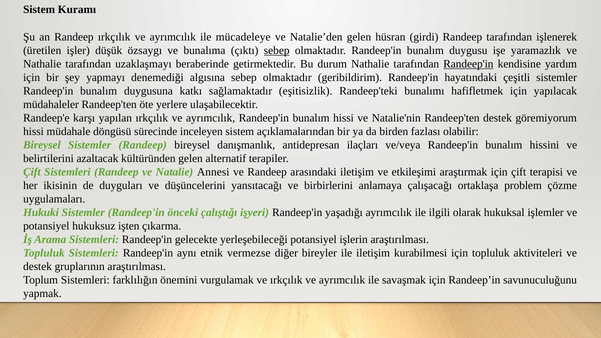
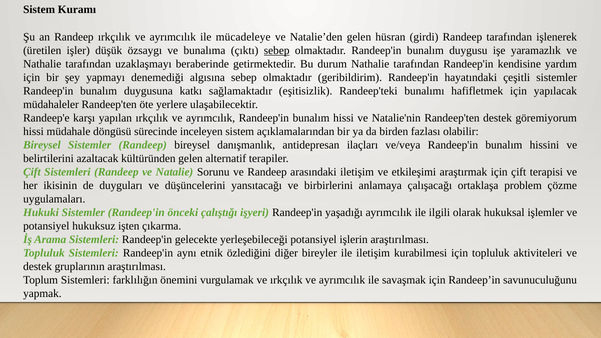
Randeep'in at (468, 64) underline: present -> none
Annesi: Annesi -> Sorunu
vermezse: vermezse -> özlediğini
